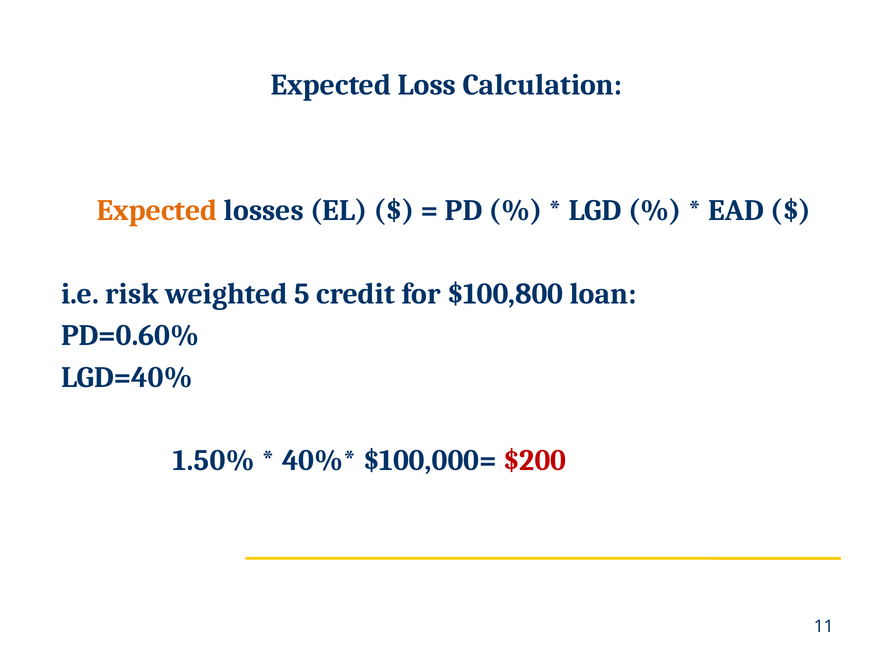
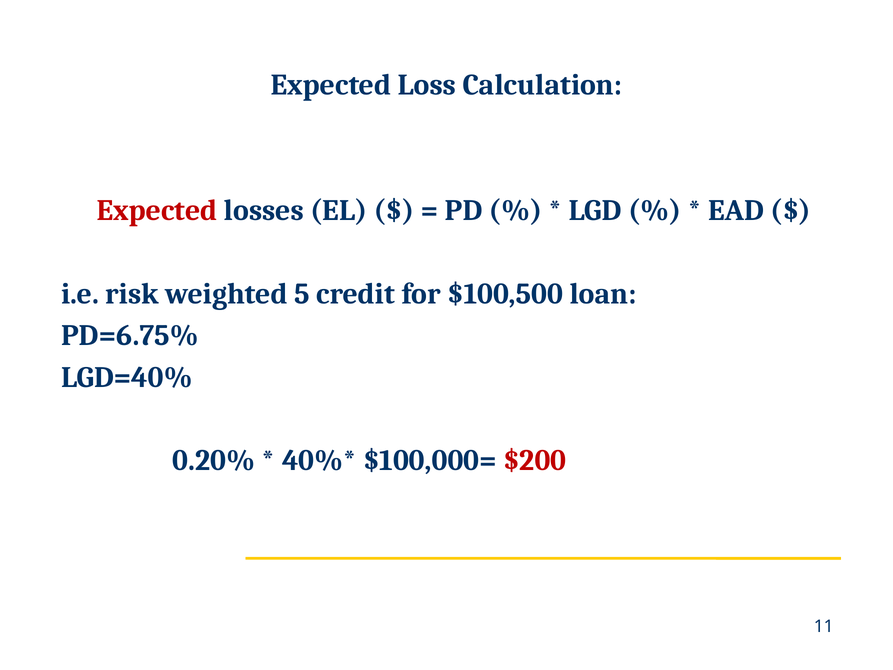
Expected at (157, 210) colour: orange -> red
$100,800: $100,800 -> $100,500
PD=0.60%: PD=0.60% -> PD=6.75%
1.50%: 1.50% -> 0.20%
